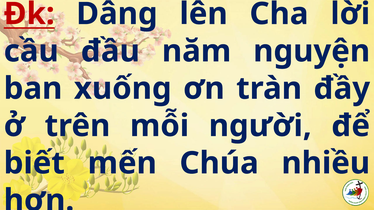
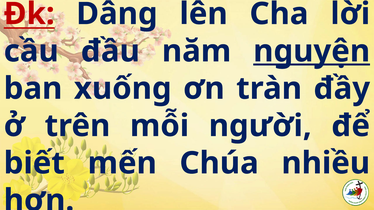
nguyện underline: none -> present
